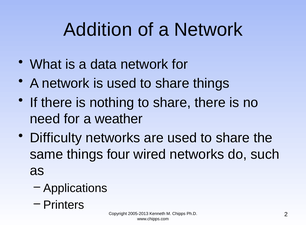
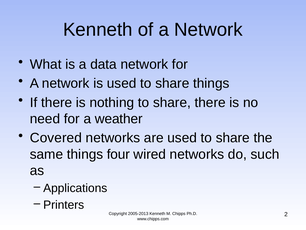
Addition at (98, 30): Addition -> Kenneth
Difficulty: Difficulty -> Covered
